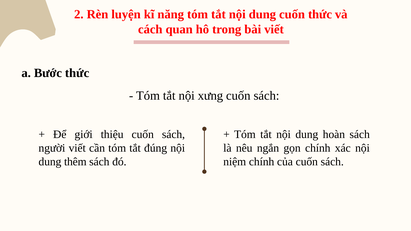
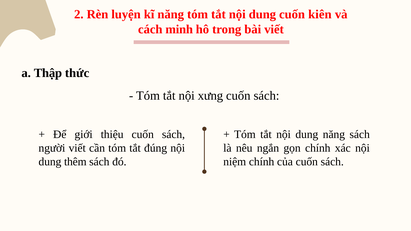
cuốn thức: thức -> kiên
quan: quan -> minh
Bước: Bước -> Thập
dung hoàn: hoàn -> năng
